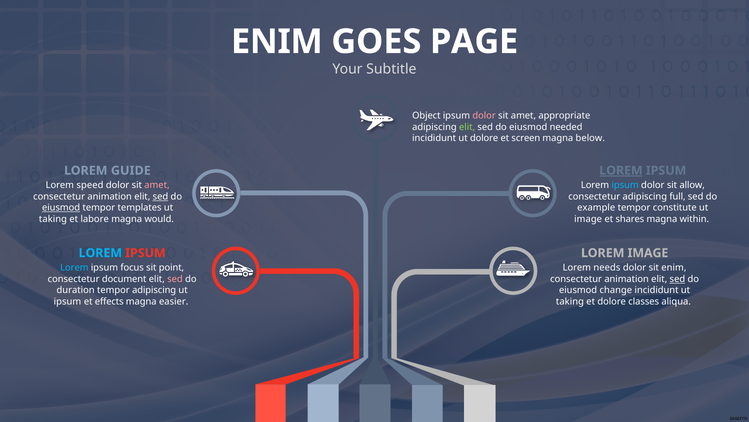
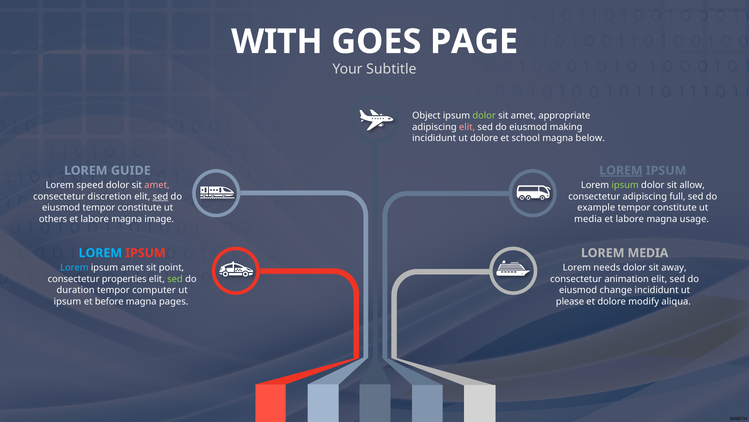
ENIM at (277, 42): ENIM -> WITH
dolor at (484, 116) colour: pink -> light green
elit at (467, 127) colour: light green -> pink
needed: needed -> making
screen: screen -> school
ipsum at (625, 185) colour: light blue -> light green
animation at (110, 196): animation -> discretion
eiusmod at (61, 208) underline: present -> none
templates at (140, 208): templates -> constitute
taking at (53, 219): taking -> others
would: would -> image
image at (588, 219): image -> media
shares at (630, 219): shares -> labore
within: within -> usage
LOREM IMAGE: IMAGE -> MEDIA
ipsum focus: focus -> amet
sit enim: enim -> away
document: document -> properties
sed at (175, 279) colour: pink -> light green
sed at (677, 279) underline: present -> none
tempor adipiscing: adipiscing -> computer
effects: effects -> before
easier: easier -> pages
taking at (570, 301): taking -> please
classes: classes -> modify
